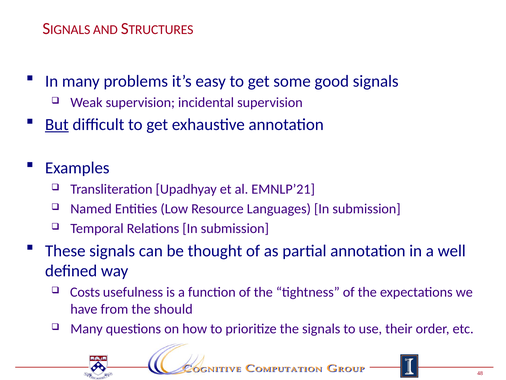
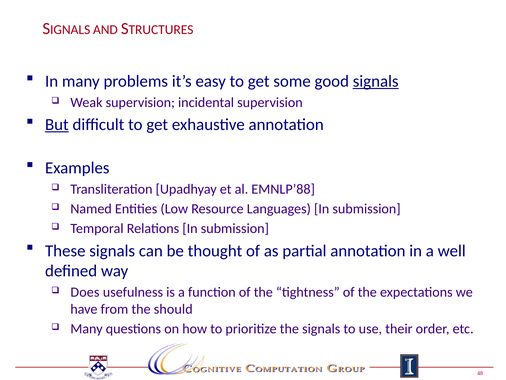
signals at (376, 81) underline: none -> present
EMNLP’21: EMNLP’21 -> EMNLP’88
Costs: Costs -> Does
